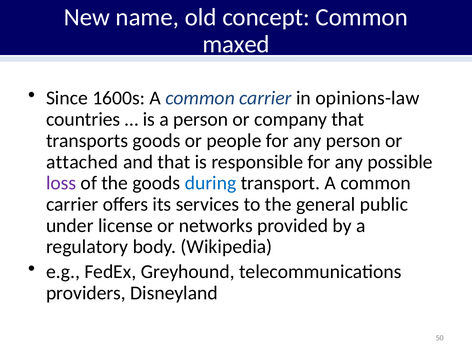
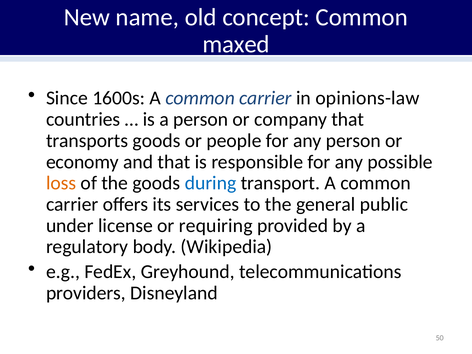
attached: attached -> economy
loss colour: purple -> orange
networks: networks -> requiring
